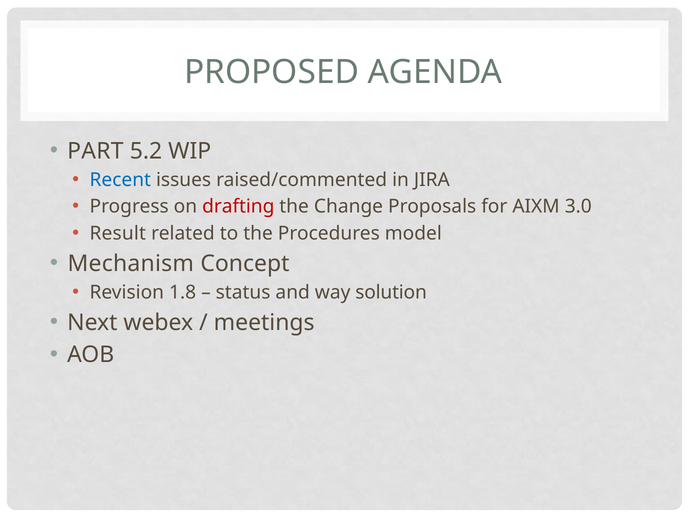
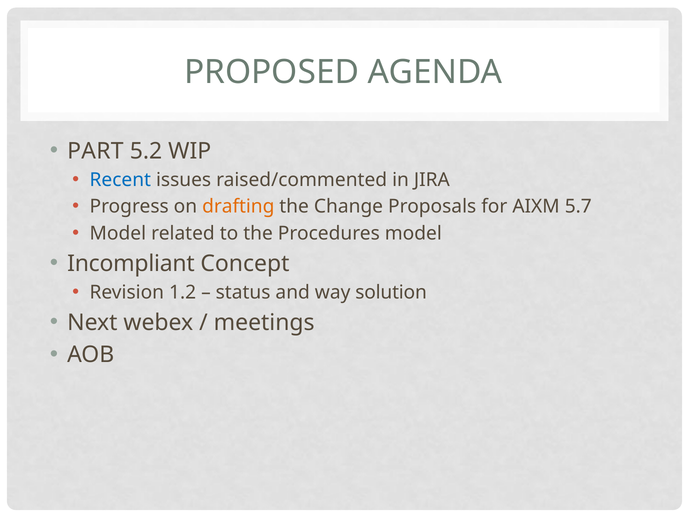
drafting colour: red -> orange
3.0: 3.0 -> 5.7
Result at (118, 233): Result -> Model
Mechanism: Mechanism -> Incompliant
1.8: 1.8 -> 1.2
